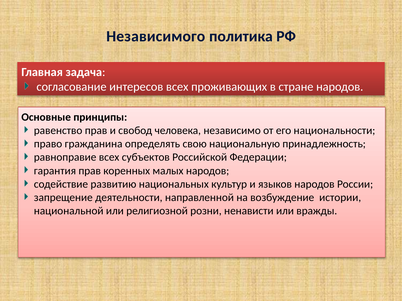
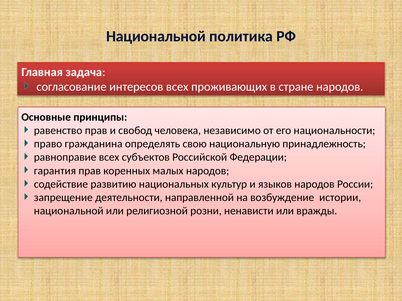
Независимого at (156, 37): Независимого -> Национальной
